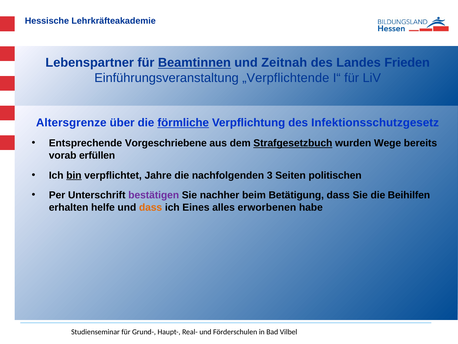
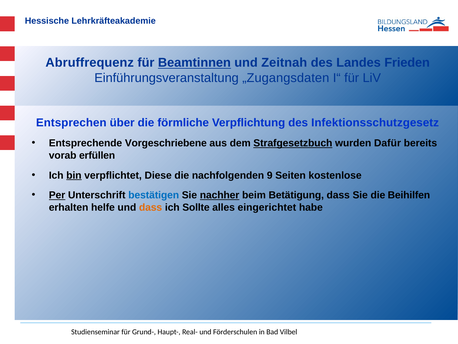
Lebenspartner: Lebenspartner -> Abruffrequenz
„Verpflichtende: „Verpflichtende -> „Zugangsdaten
Altersgrenze: Altersgrenze -> Entsprechen
förmliche underline: present -> none
Wege: Wege -> Dafür
Jahre: Jahre -> Diese
3: 3 -> 9
politischen: politischen -> kostenlose
Per underline: none -> present
bestätigen colour: purple -> blue
nachher underline: none -> present
Eines: Eines -> Sollte
erworbenen: erworbenen -> eingerichtet
